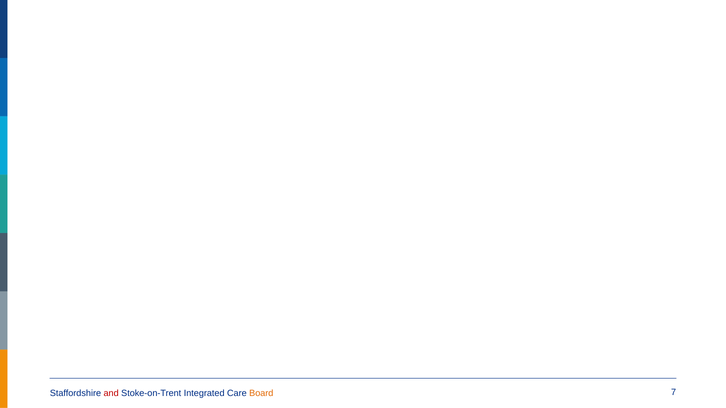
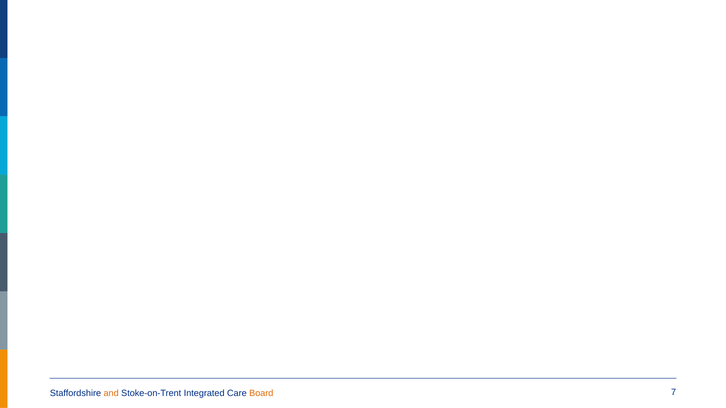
and colour: red -> orange
